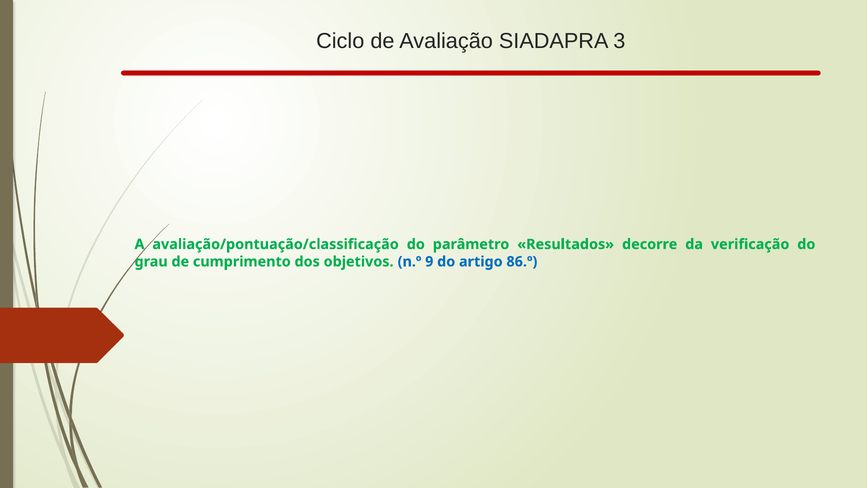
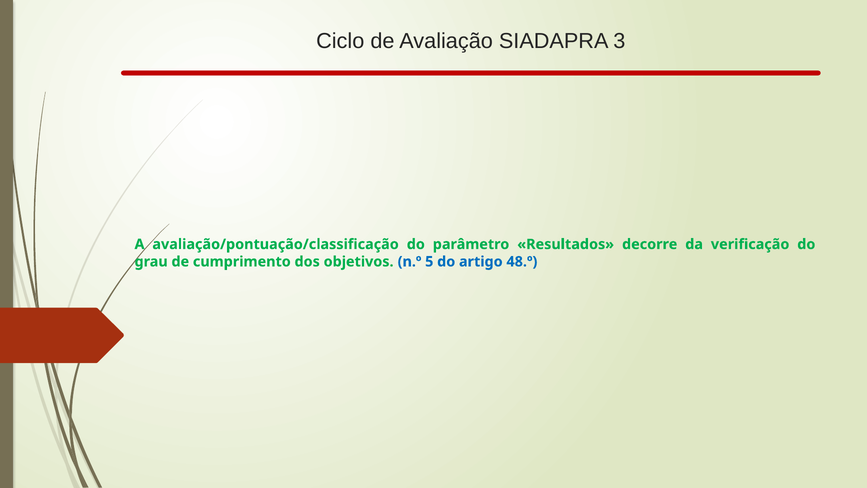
9: 9 -> 5
86.º: 86.º -> 48.º
